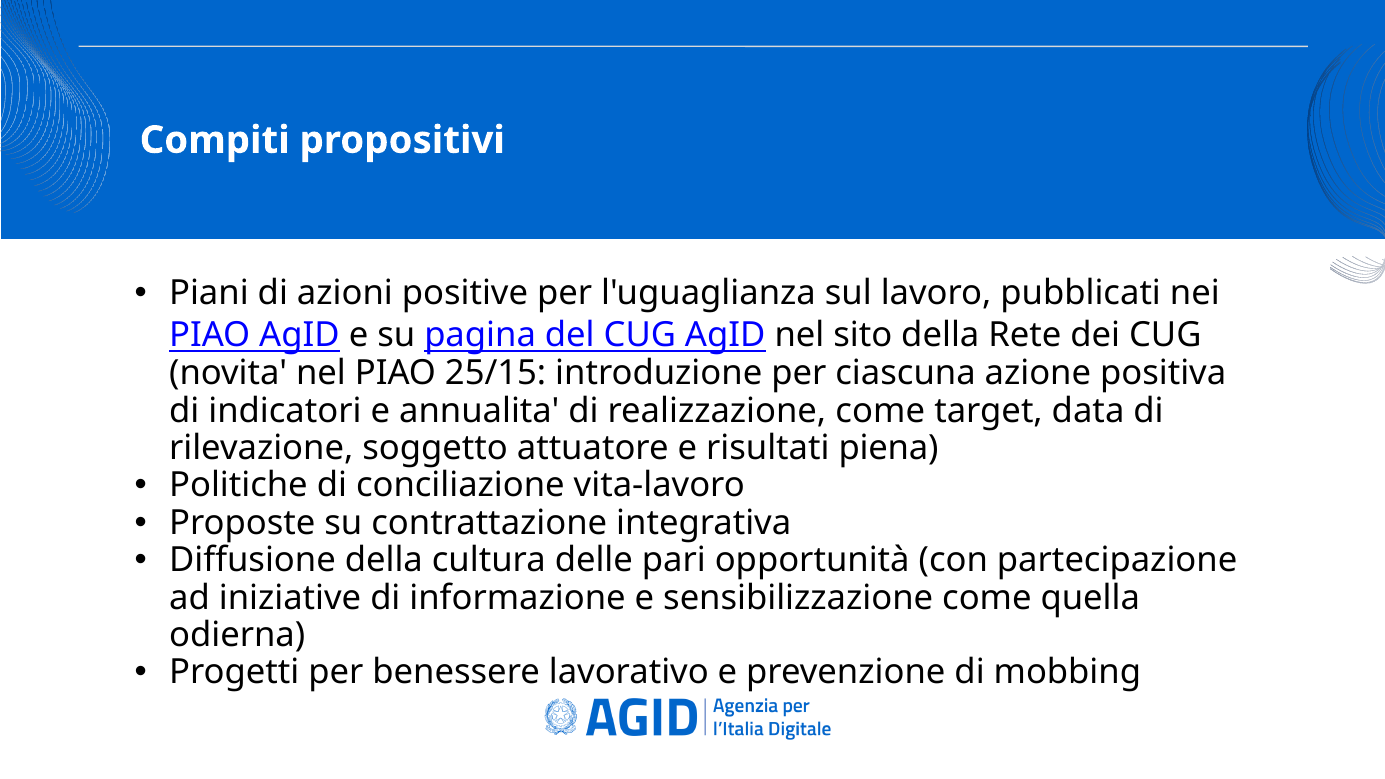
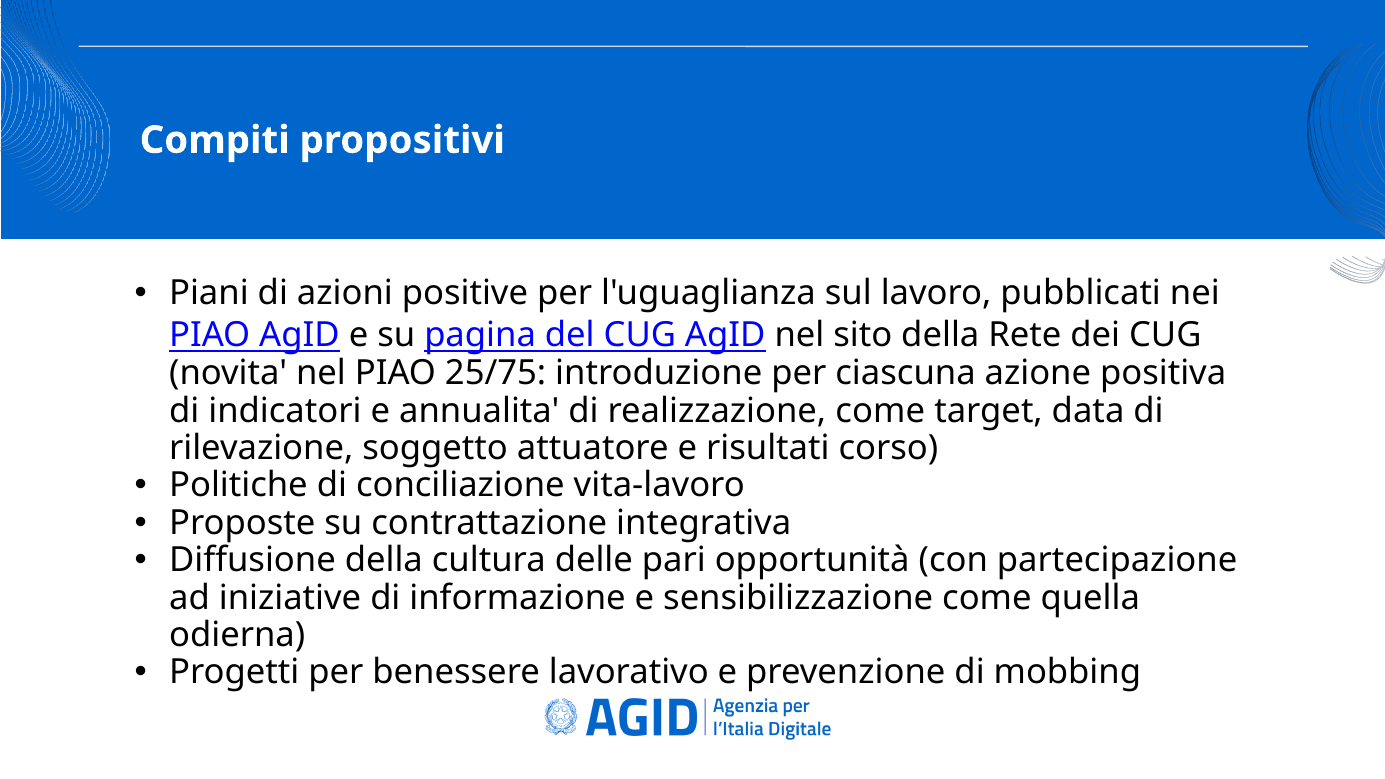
25/15: 25/15 -> 25/75
piena: piena -> corso
